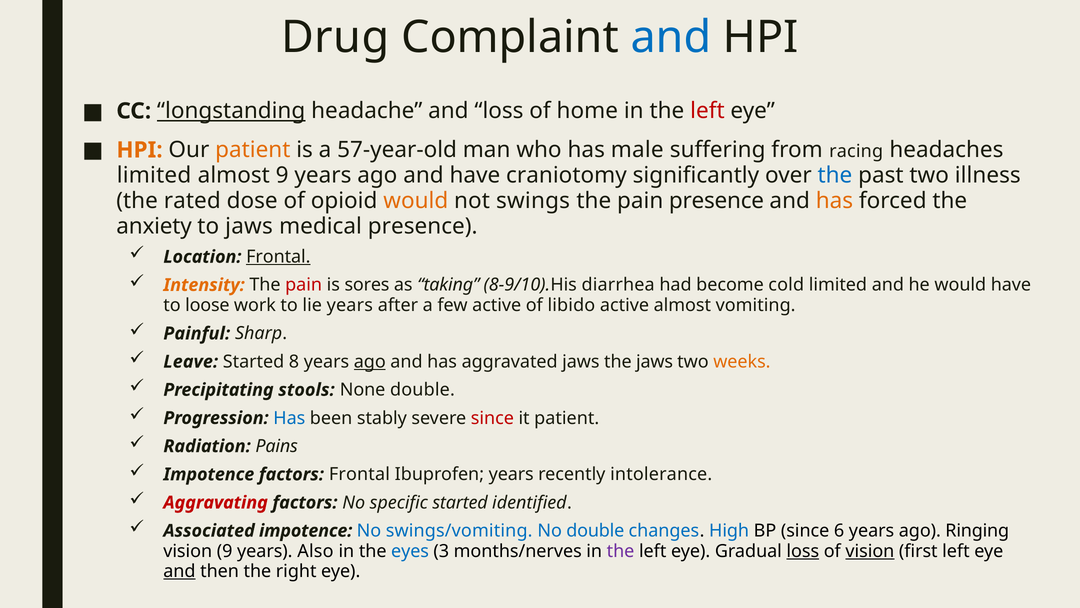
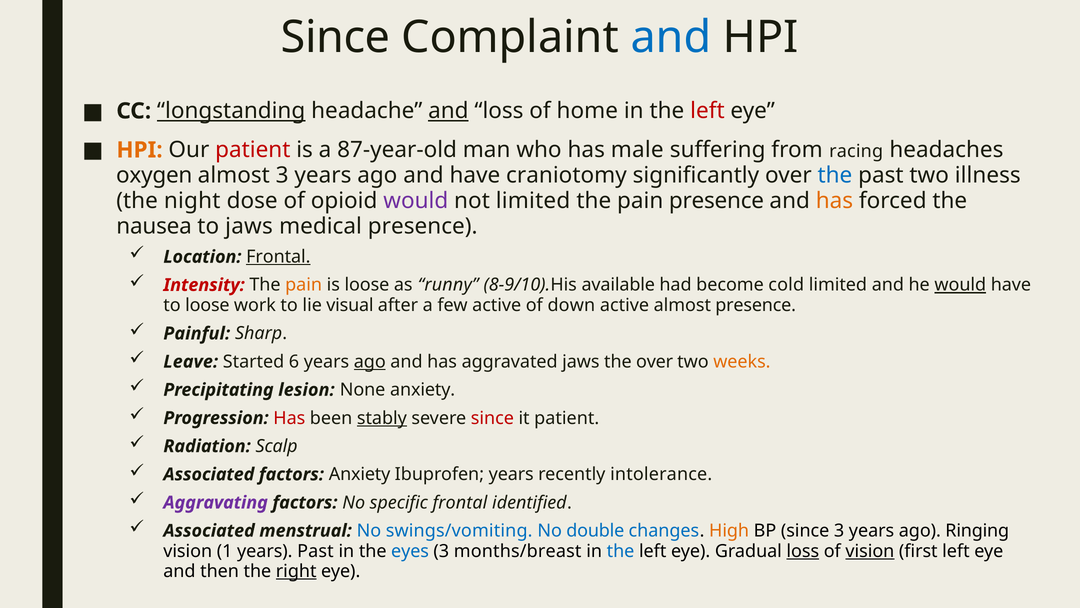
Drug at (335, 37): Drug -> Since
and at (448, 111) underline: none -> present
patient at (253, 150) colour: orange -> red
57-year-old: 57-year-old -> 87-year-old
limited at (154, 175): limited -> oxygen
almost 9: 9 -> 3
rated: rated -> night
would at (416, 201) colour: orange -> purple
not swings: swings -> limited
anxiety: anxiety -> nausea
Intensity colour: orange -> red
pain at (304, 285) colour: red -> orange
is sores: sores -> loose
taking: taking -> runny
diarrhea: diarrhea -> available
would at (960, 285) underline: none -> present
lie years: years -> visual
libido: libido -> down
almost vomiting: vomiting -> presence
8: 8 -> 6
the jaws: jaws -> over
stools: stools -> lesion
None double: double -> anxiety
Has at (289, 418) colour: blue -> red
stably underline: none -> present
Pains: Pains -> Scalp
Impotence at (209, 474): Impotence -> Associated
factors Frontal: Frontal -> Anxiety
Aggravating colour: red -> purple
specific started: started -> frontal
Associated impotence: impotence -> menstrual
High colour: blue -> orange
since 6: 6 -> 3
vision 9: 9 -> 1
years Also: Also -> Past
months/nerves: months/nerves -> months/breast
the at (621, 551) colour: purple -> blue
and at (179, 571) underline: present -> none
right underline: none -> present
